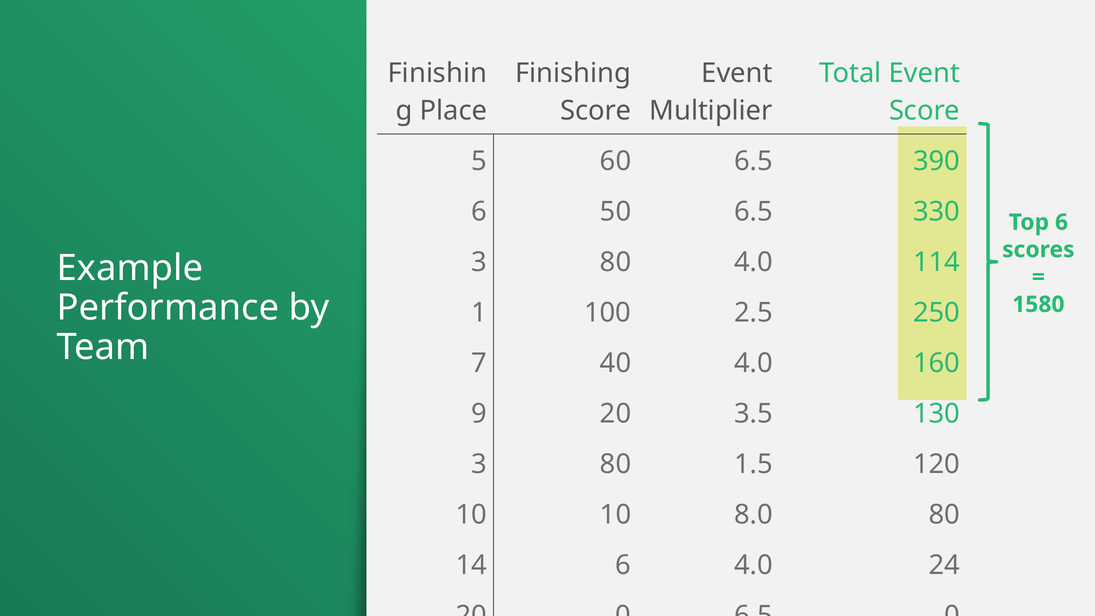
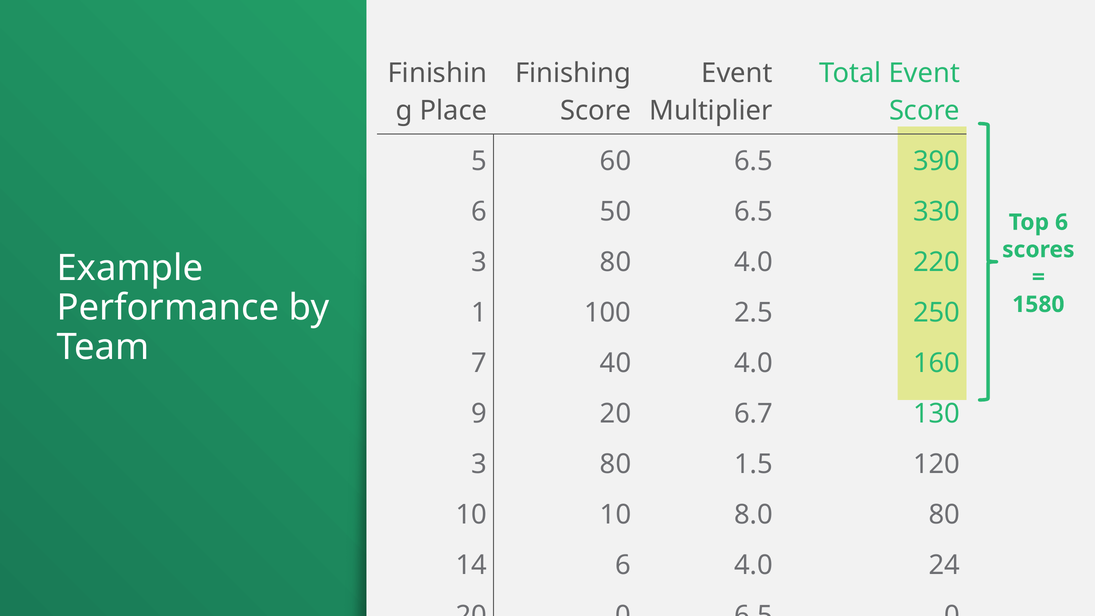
114: 114 -> 220
3.5: 3.5 -> 6.7
